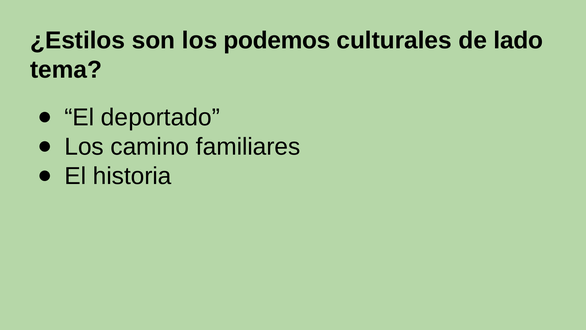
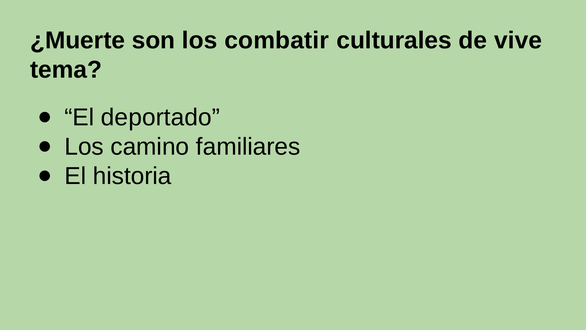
¿Estilos: ¿Estilos -> ¿Muerte
podemos: podemos -> combatir
lado: lado -> vive
